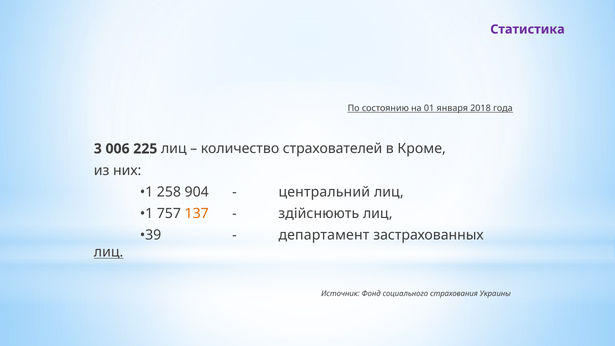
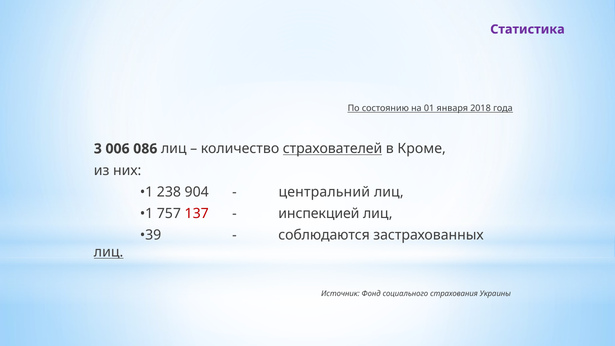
225: 225 -> 086
страхователей underline: none -> present
258: 258 -> 238
137 colour: orange -> red
здійснюють: здійснюють -> инспекцией
департамент: департамент -> соблюдаются
